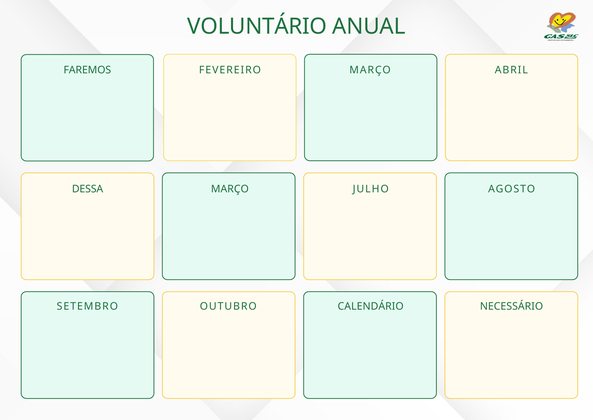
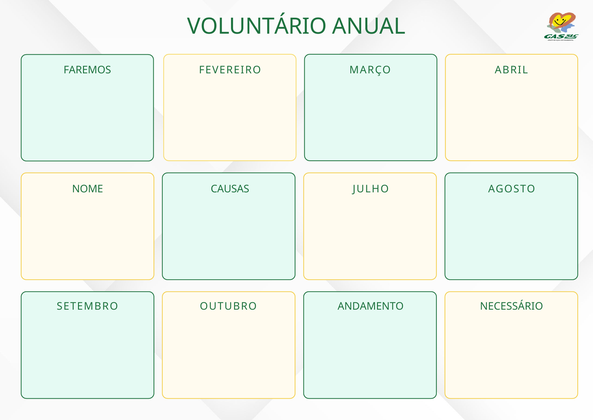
DESSA: DESSA -> NOME
MARÇO at (230, 189): MARÇO -> CAUSAS
CALENDÁRIO: CALENDÁRIO -> ANDAMENTO
